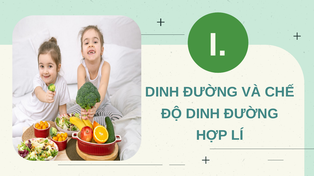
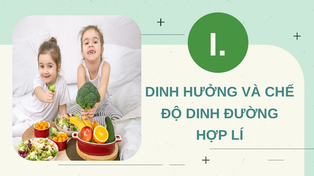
ĐƯỜNG at (210, 92): ĐƯỜNG -> HƯỞNG
